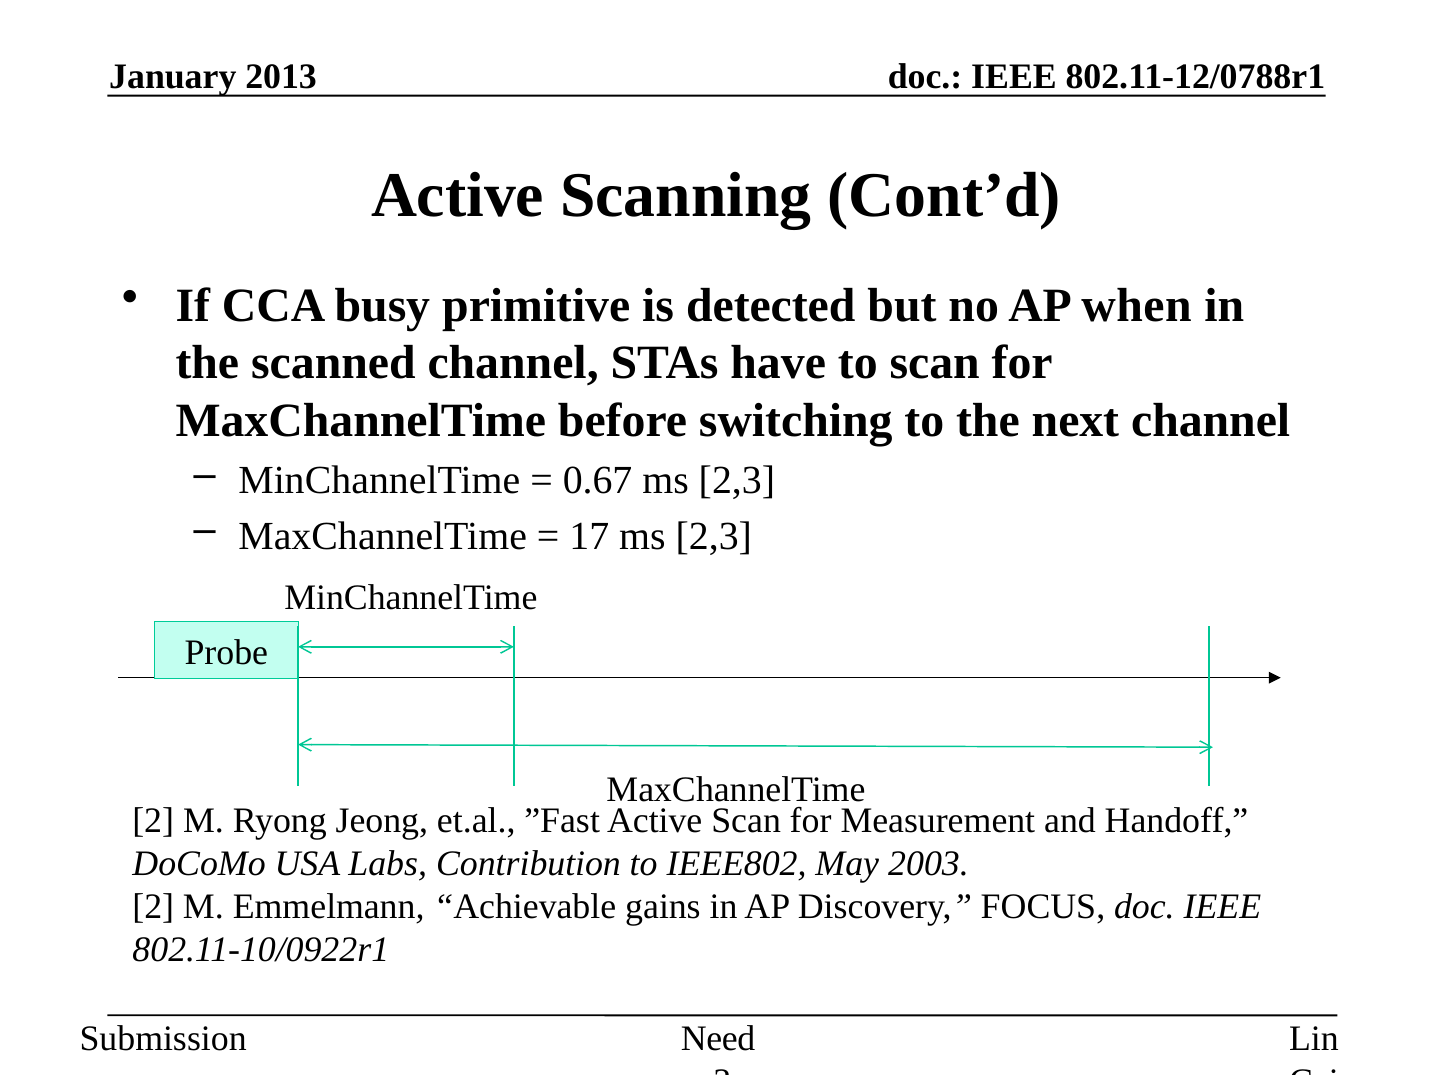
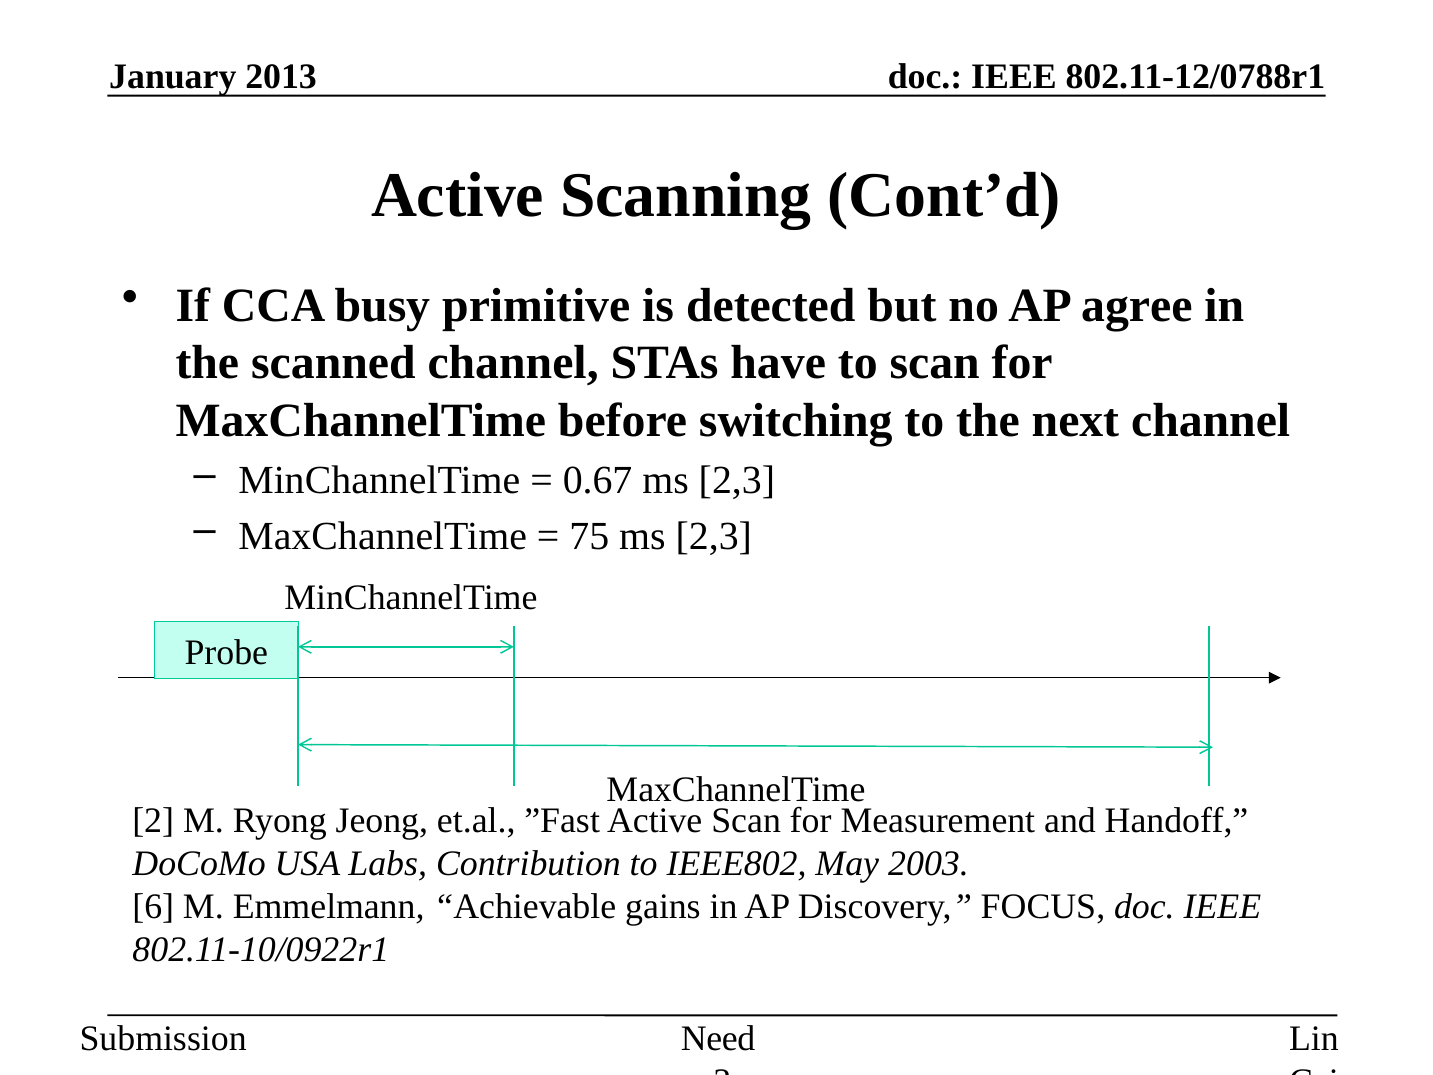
when: when -> agree
17: 17 -> 75
2 at (153, 906): 2 -> 6
